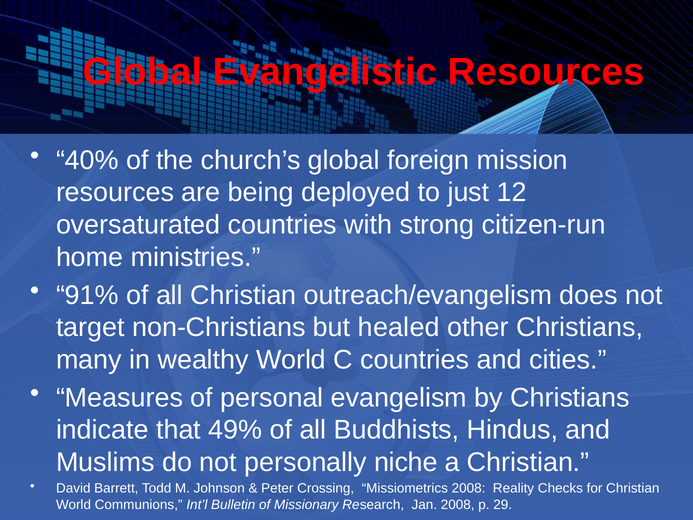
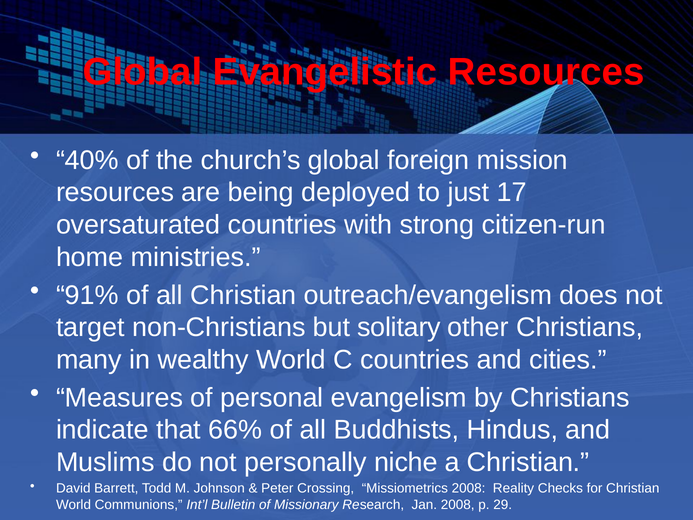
12: 12 -> 17
healed: healed -> solitary
49%: 49% -> 66%
